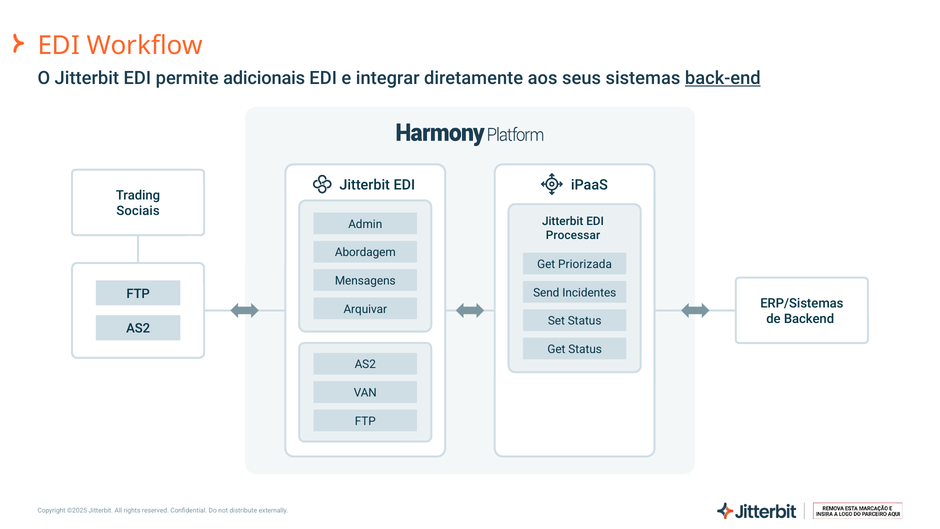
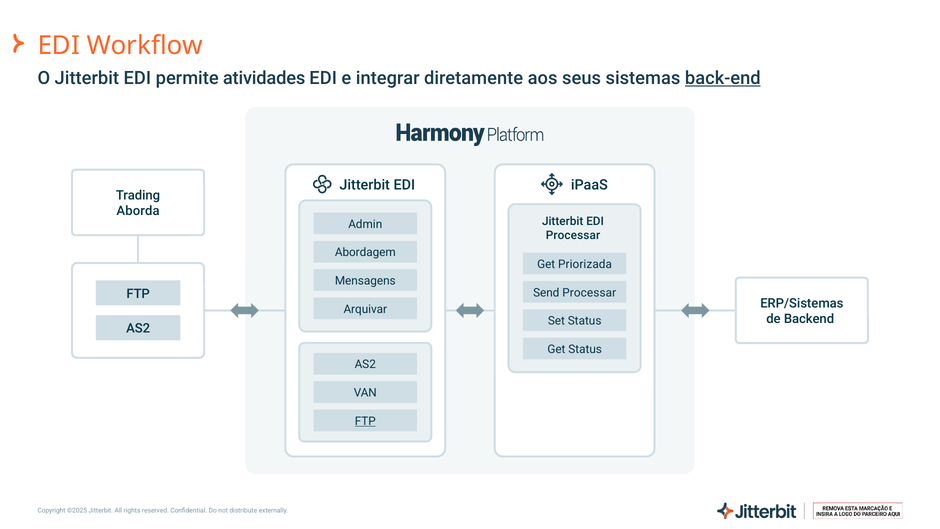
adicionais: adicionais -> atividades
Sociais: Sociais -> Aborda
Send Incidentes: Incidentes -> Processar
FTP at (365, 421) underline: none -> present
